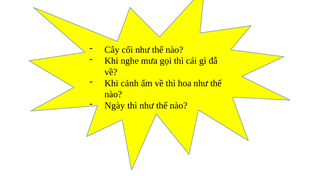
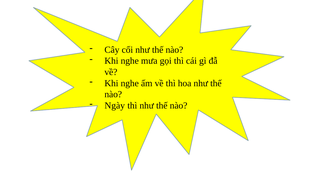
cảnh at (130, 83): cảnh -> nghe
